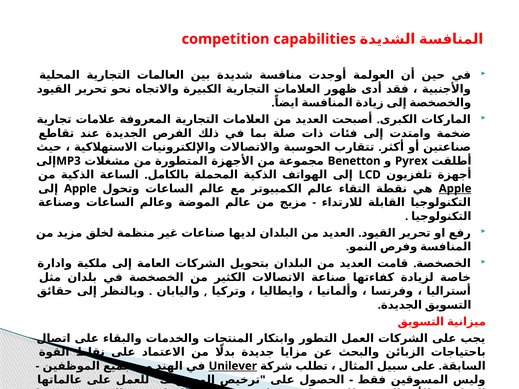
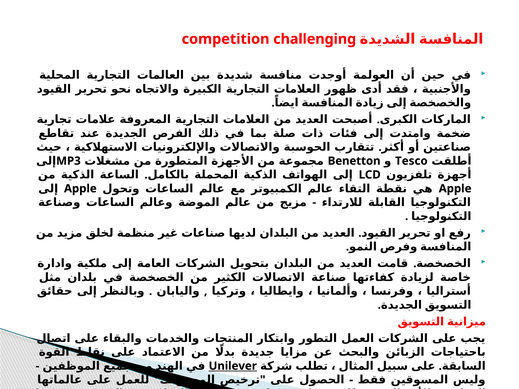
capabilities: capabilities -> challenging
Pyrex: Pyrex -> Tesco
Apple at (455, 189) underline: present -> none
